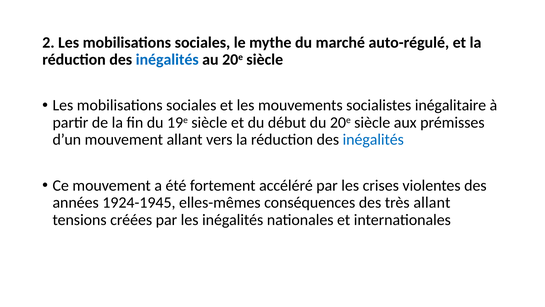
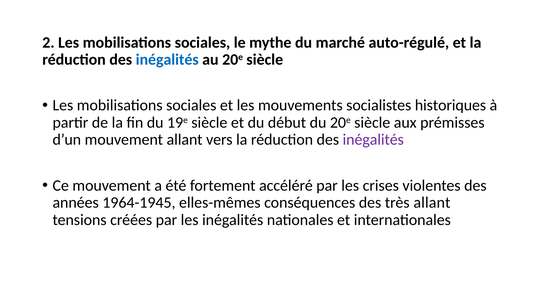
inégalitaire: inégalitaire -> historiques
inégalités at (373, 140) colour: blue -> purple
1924-1945: 1924-1945 -> 1964-1945
